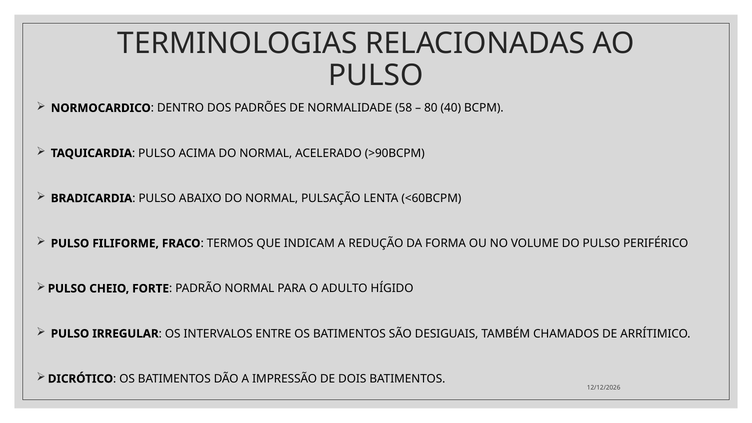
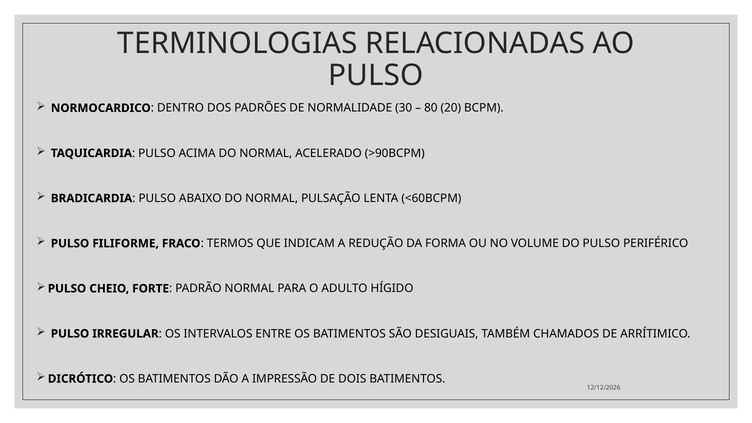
58: 58 -> 30
40: 40 -> 20
